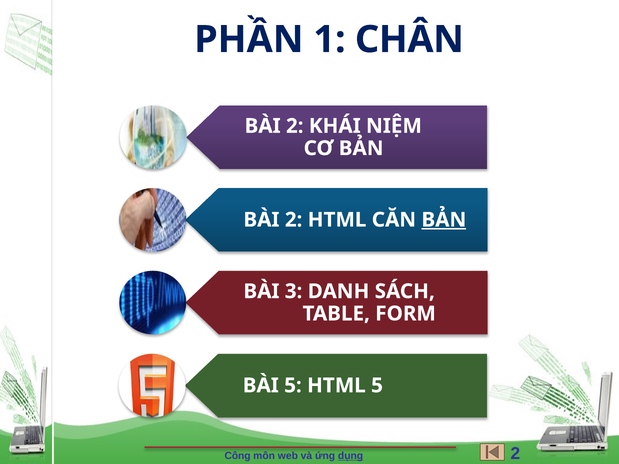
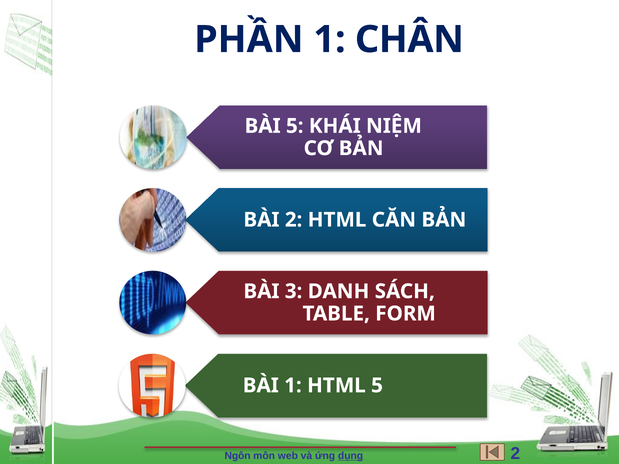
2 at (295, 126): 2 -> 5
BẢN at (444, 220) underline: present -> none
BÀI 5: 5 -> 1
Công: Công -> Ngôn
